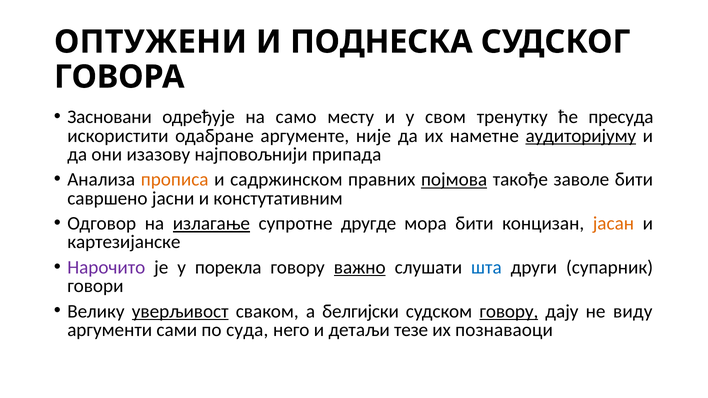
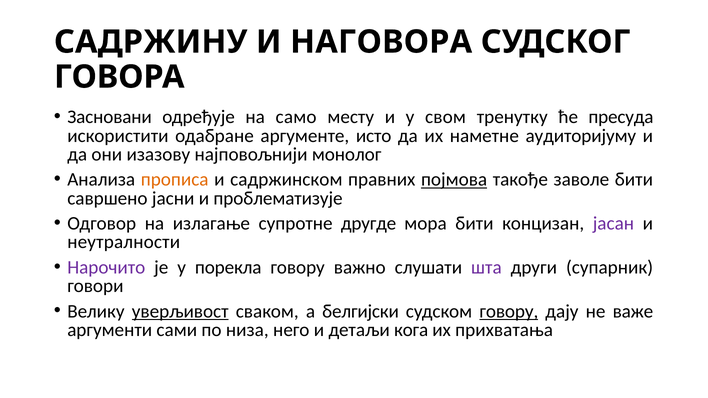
ОПТУЖЕНИ: ОПТУЖЕНИ -> САДРЖИНУ
ПОДНЕСКА: ПОДНЕСКА -> НАГОВОРА
није: није -> исто
аудиторијуму underline: present -> none
припада: припада -> монолог
констутативним: констутативним -> проблематизује
излагање underline: present -> none
јасан colour: orange -> purple
картезијанске: картезијанске -> неутралности
важно underline: present -> none
шта colour: blue -> purple
виду: виду -> важе
суда: суда -> низа
тезе: тезе -> кога
познаваоци: познаваоци -> прихватања
